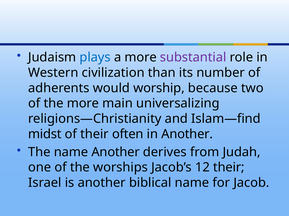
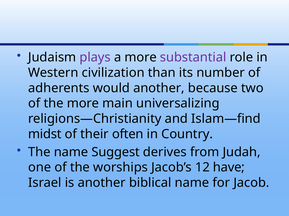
plays colour: blue -> purple
would worship: worship -> another
in Another: Another -> Country
name Another: Another -> Suggest
12 their: their -> have
